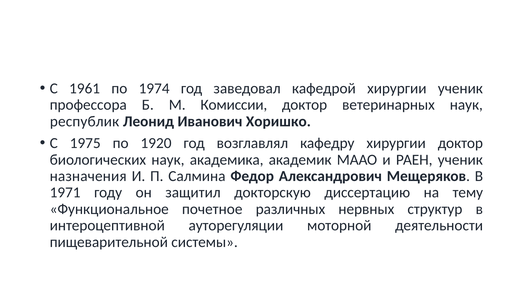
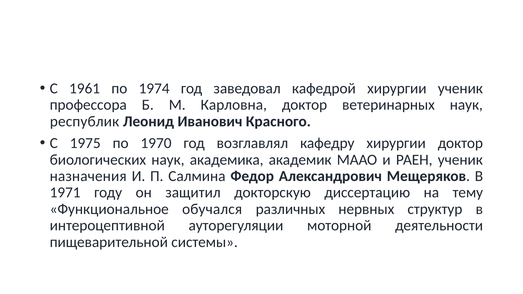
Комиссии: Комиссии -> Карловна
Хоришко: Хоришко -> Красного
1920: 1920 -> 1970
почетное: почетное -> обучался
